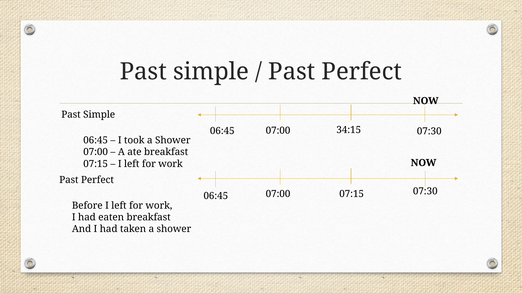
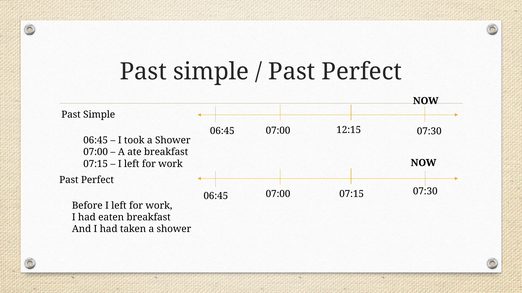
34:15: 34:15 -> 12:15
